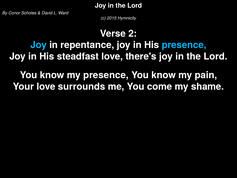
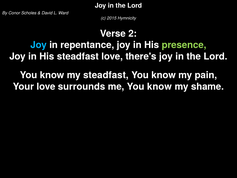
presence at (184, 45) colour: light blue -> light green
my presence: presence -> steadfast
me You come: come -> know
